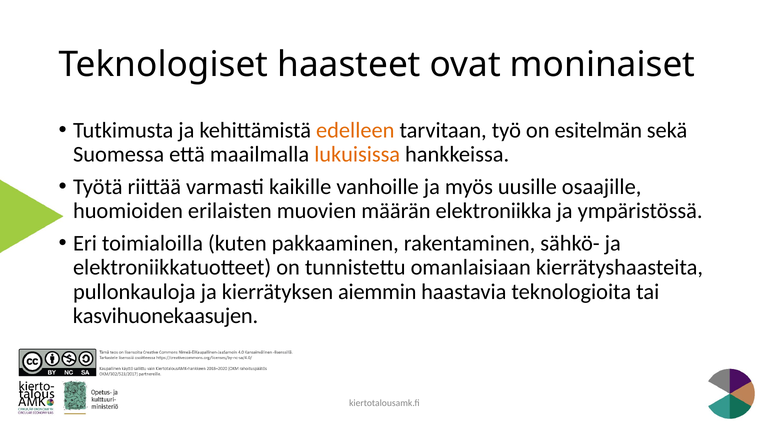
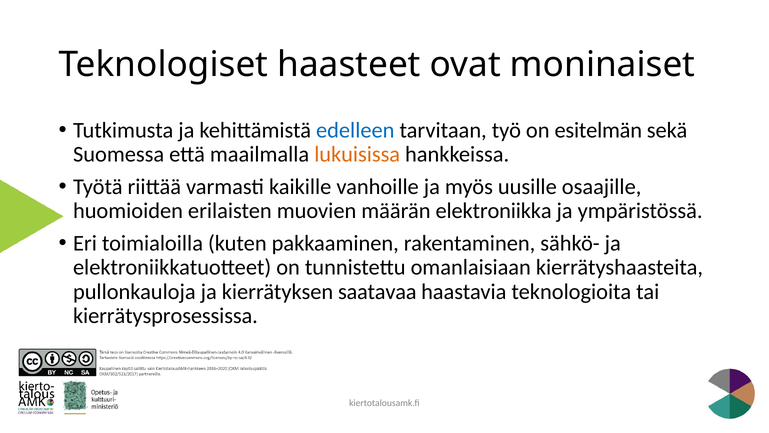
edelleen colour: orange -> blue
aiemmin: aiemmin -> saatavaa
kasvihuonekaasujen: kasvihuonekaasujen -> kierrätysprosessissa
